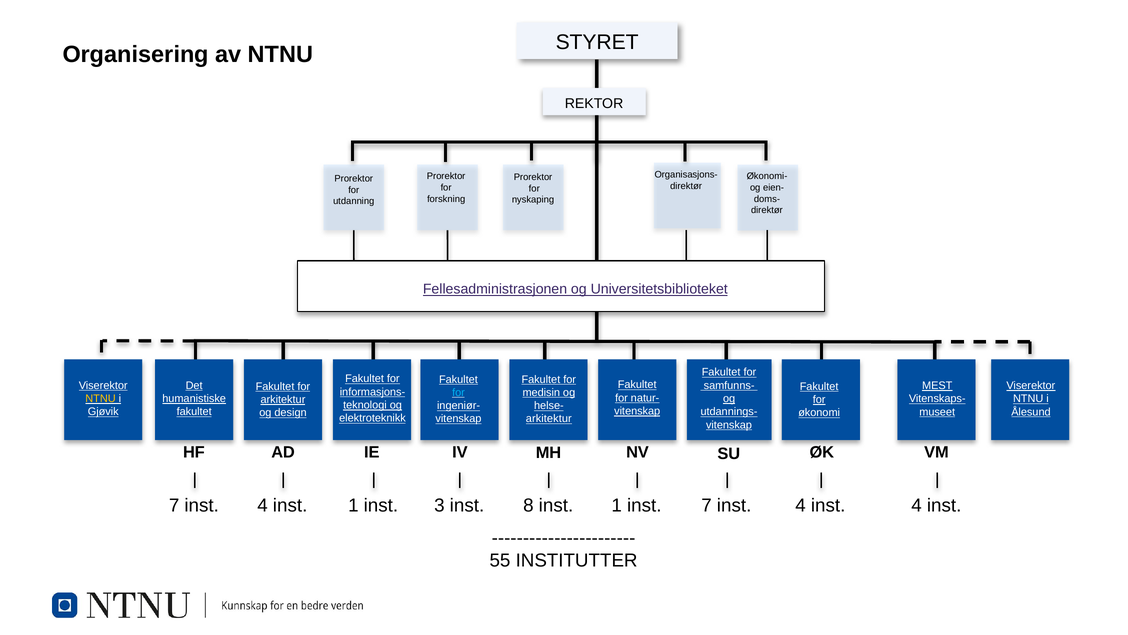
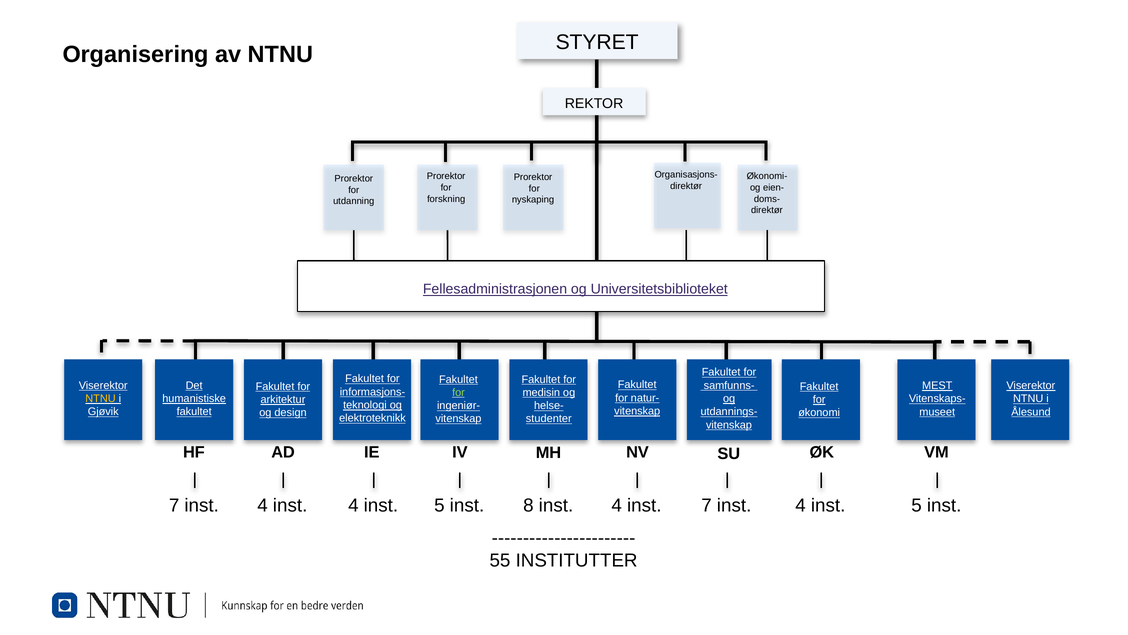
for at (459, 392) colour: light blue -> light green
arkitektur at (549, 419): arkitektur -> studenter
4 inst 1: 1 -> 4
3 at (439, 505): 3 -> 5
8 inst 1: 1 -> 4
4 at (917, 505): 4 -> 5
